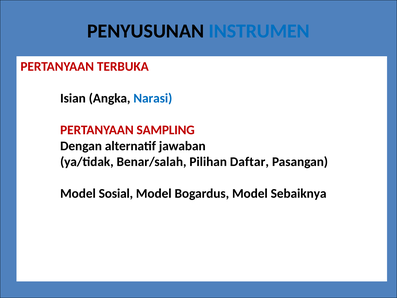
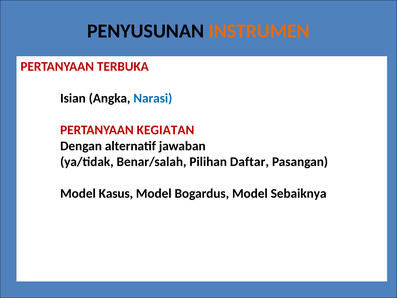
INSTRUMEN colour: blue -> orange
SAMPLING: SAMPLING -> KEGIATAN
Sosial: Sosial -> Kasus
